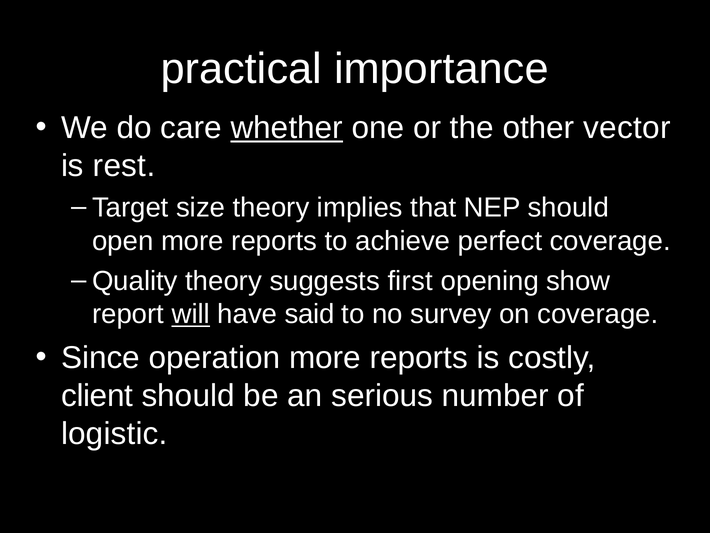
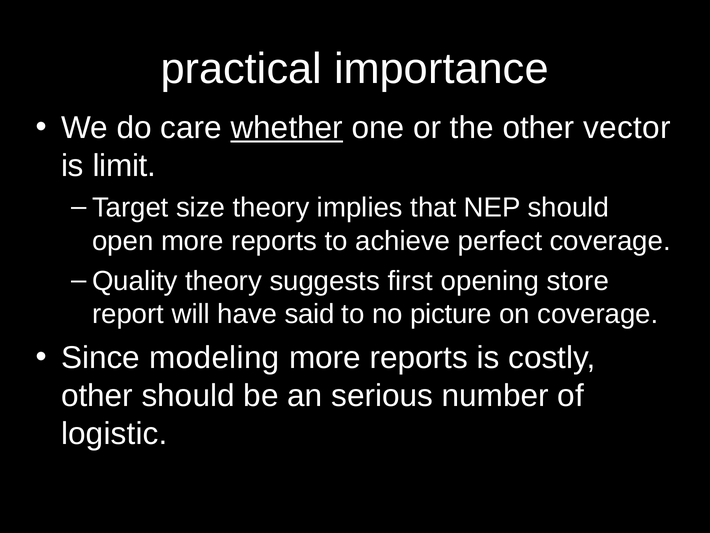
rest: rest -> limit
show: show -> store
will underline: present -> none
survey: survey -> picture
operation: operation -> modeling
client at (97, 396): client -> other
